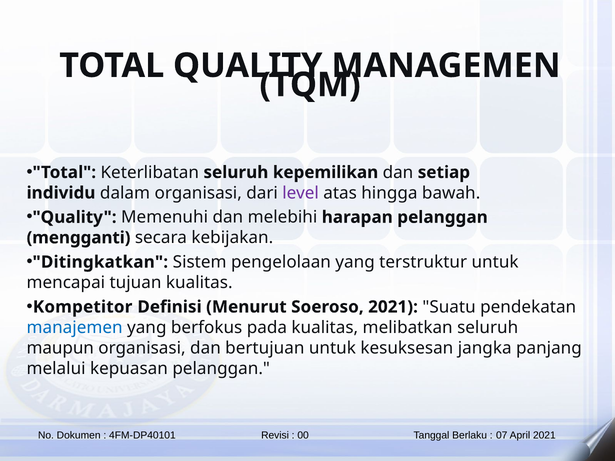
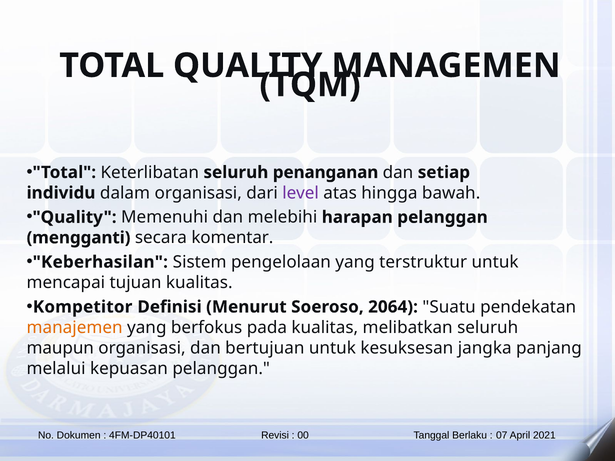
kepemilikan: kepemilikan -> penanganan
kebijakan: kebijakan -> komentar
Ditingkatkan: Ditingkatkan -> Keberhasilan
Soeroso 2021: 2021 -> 2064
manajemen colour: blue -> orange
